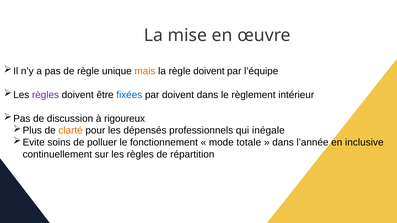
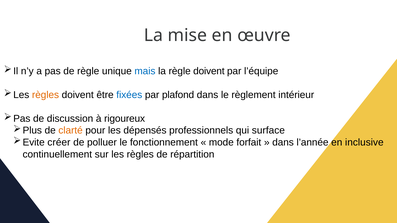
mais colour: orange -> blue
règles at (45, 95) colour: purple -> orange
par doivent: doivent -> plafond
inégale: inégale -> surface
soins: soins -> créer
totale: totale -> forfait
